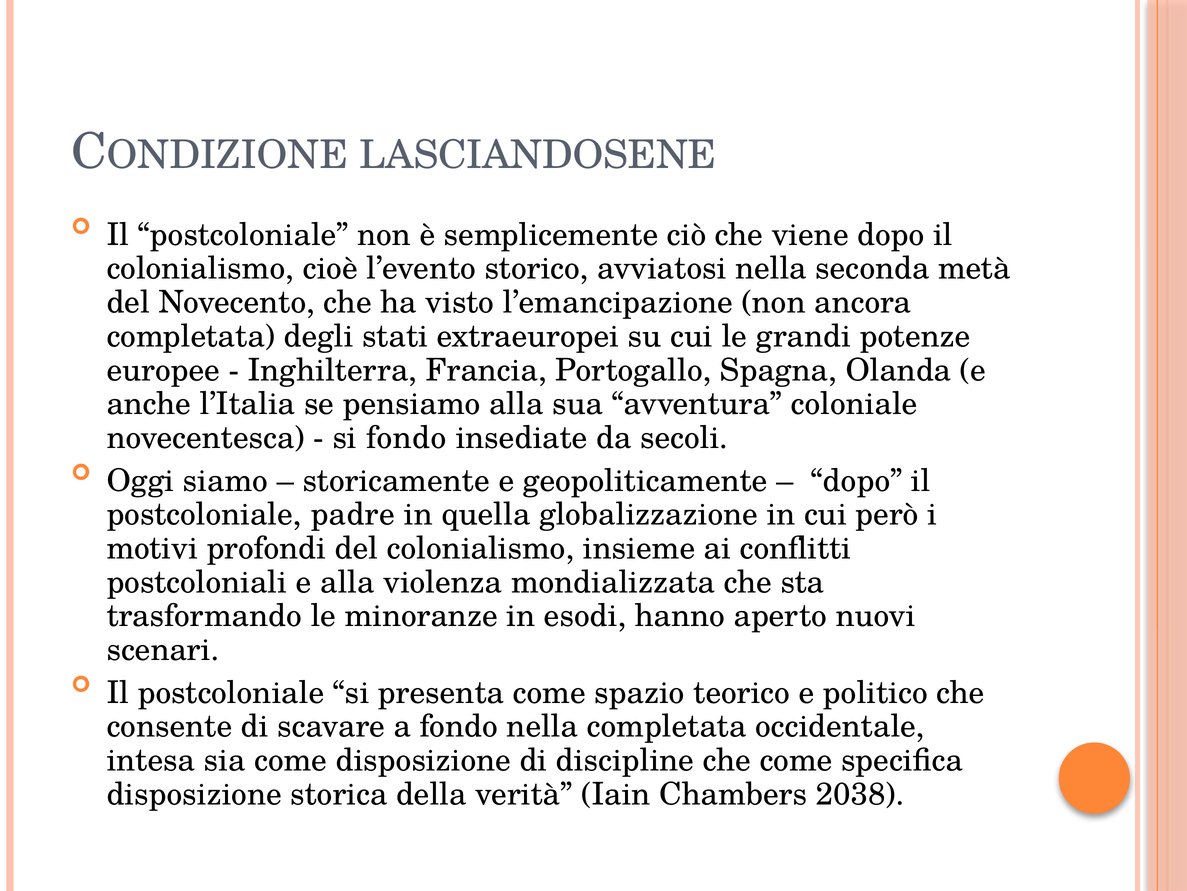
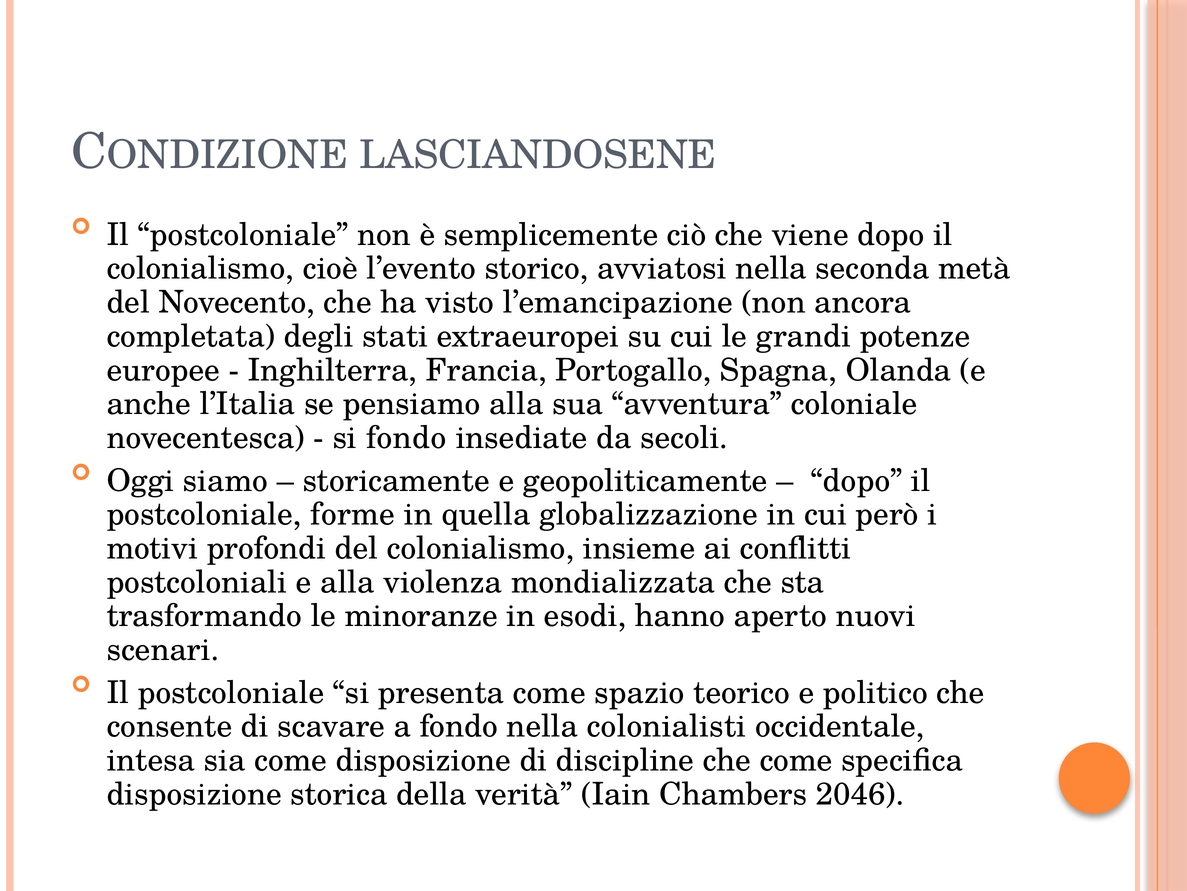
padre: padre -> forme
nella completata: completata -> colonialisti
2038: 2038 -> 2046
